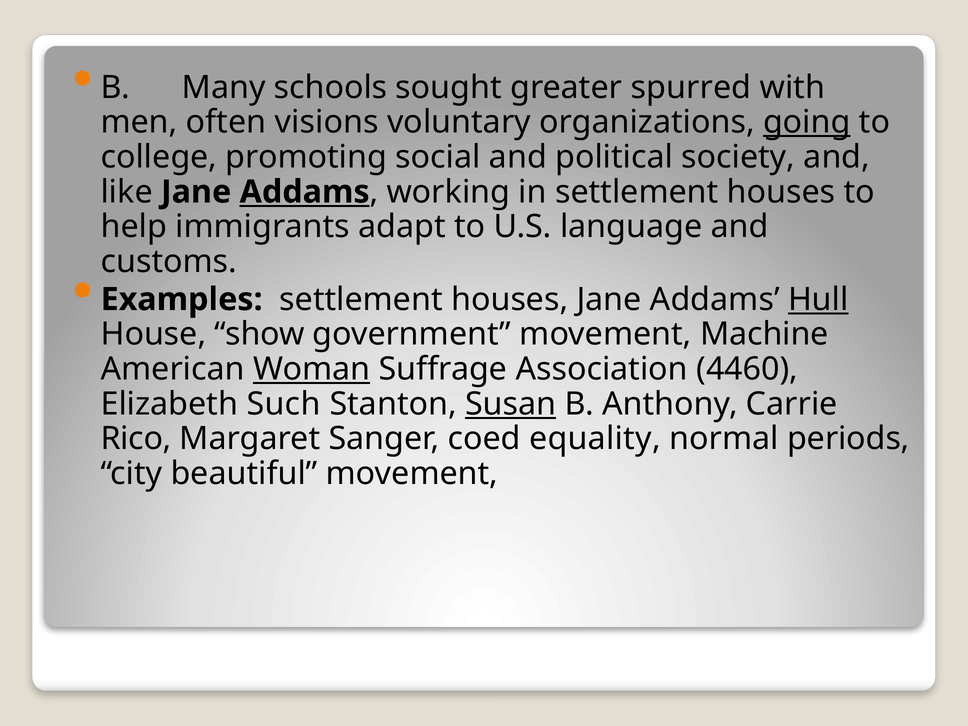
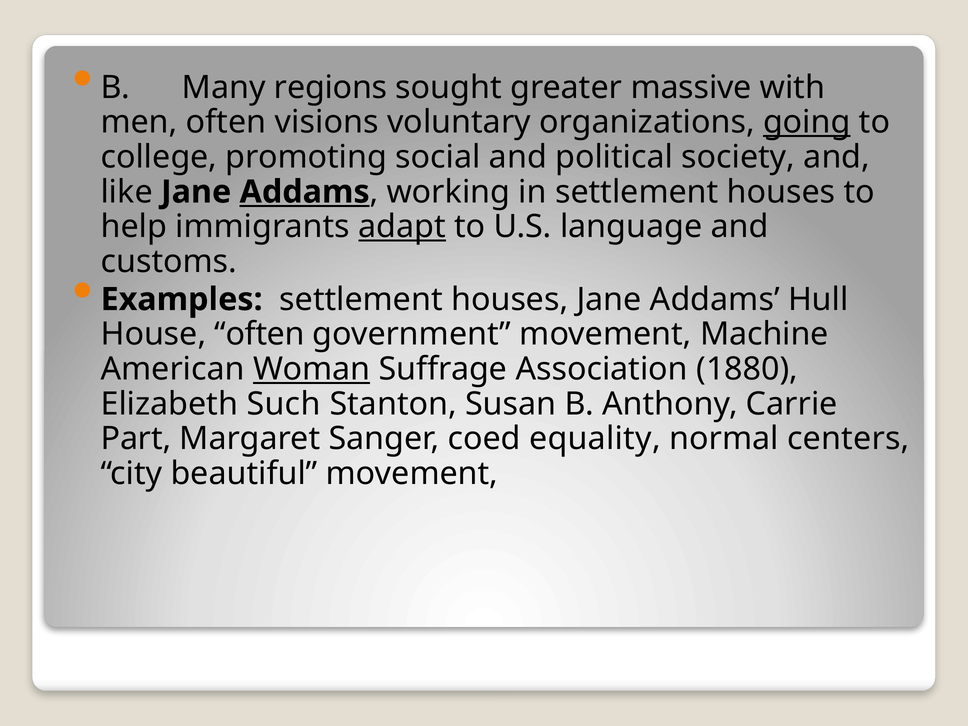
schools: schools -> regions
spurred: spurred -> massive
adapt underline: none -> present
Hull underline: present -> none
House show: show -> often
4460: 4460 -> 1880
Susan underline: present -> none
Rico: Rico -> Part
periods: periods -> centers
